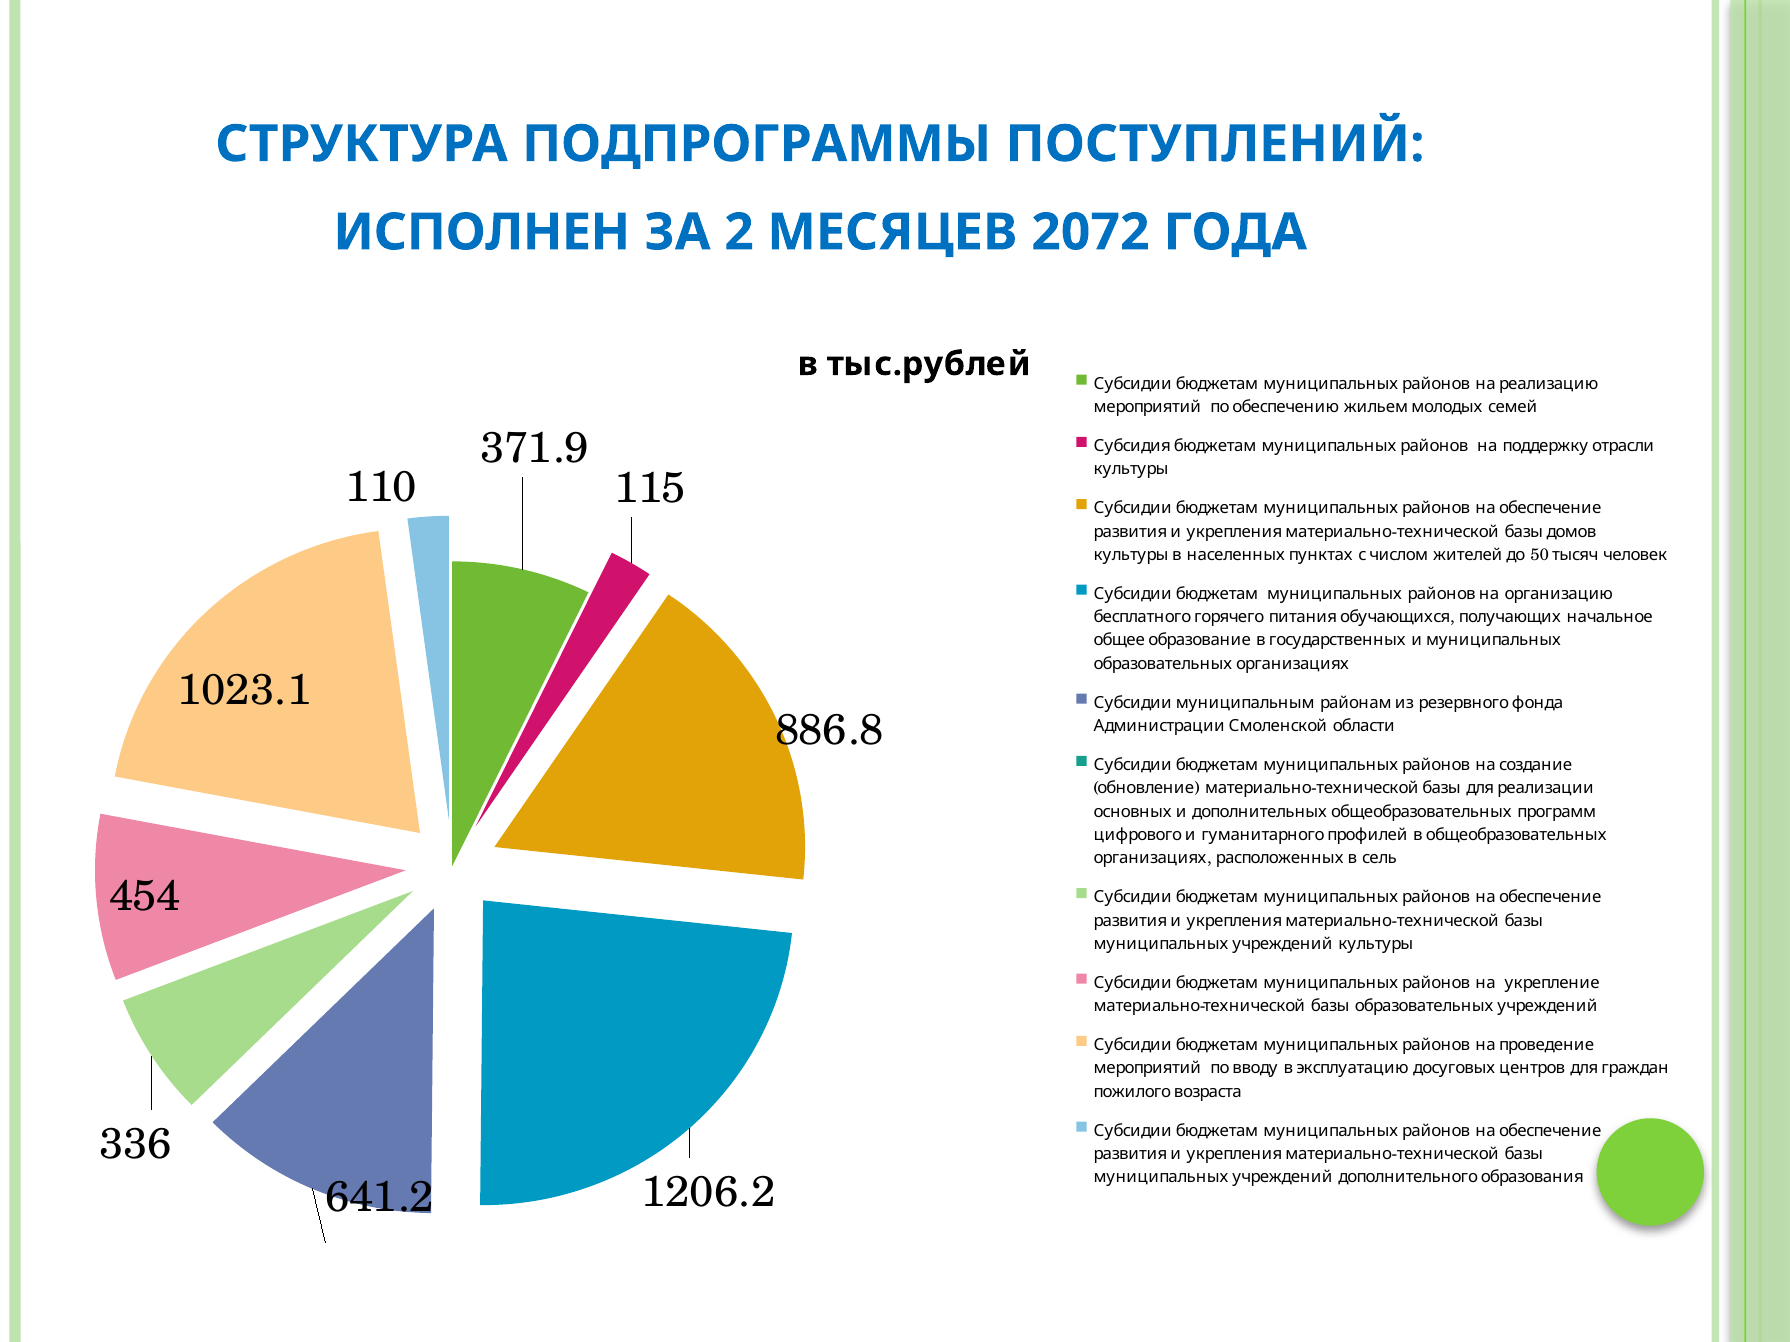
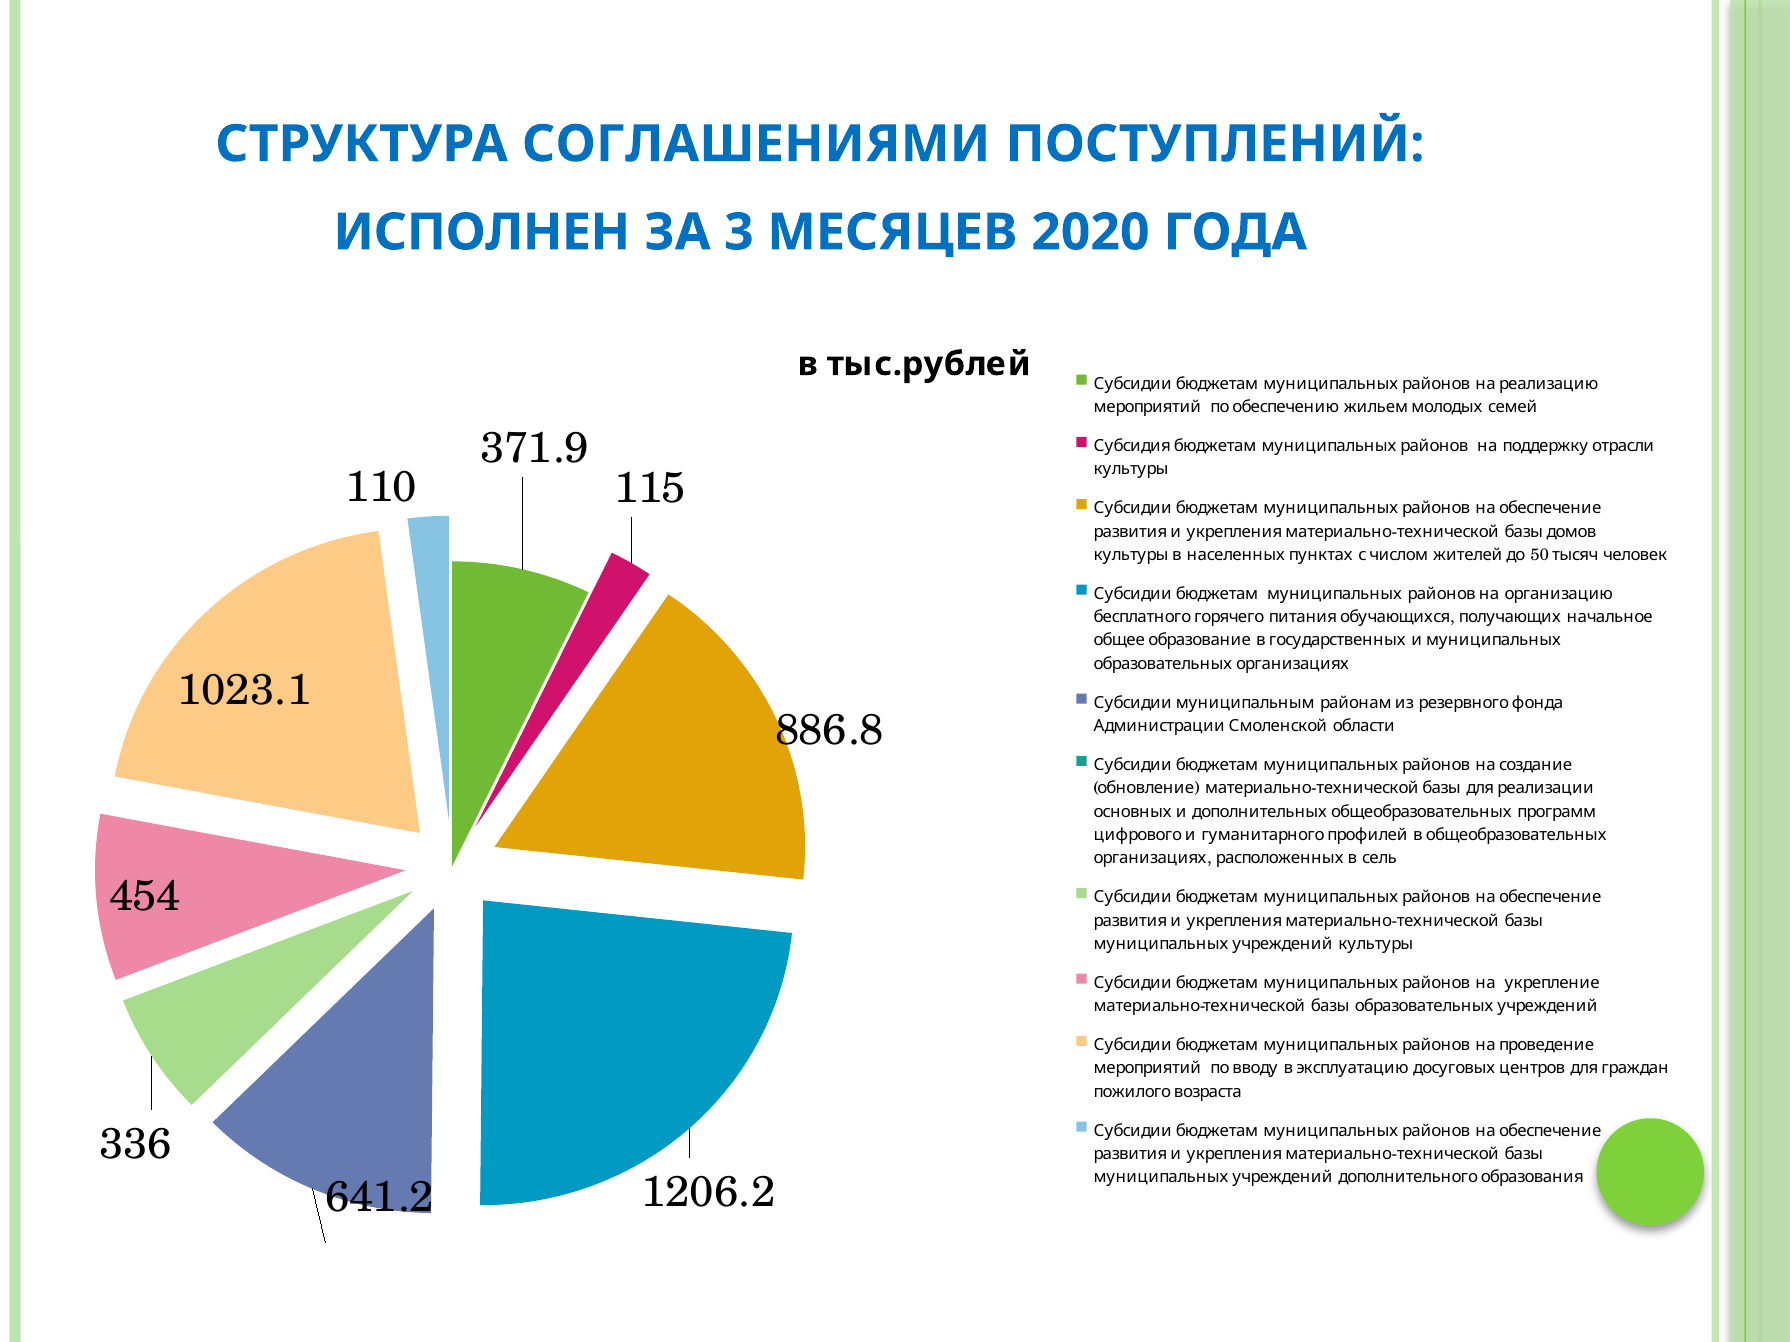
ПОДПРОГРАММЫ: ПОДПРОГРАММЫ -> СОГЛАШЕНИЯМИ
2: 2 -> 3
2072: 2072 -> 2020
